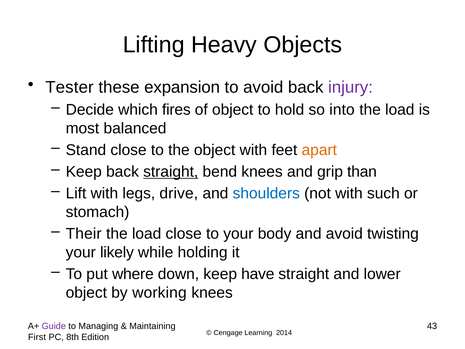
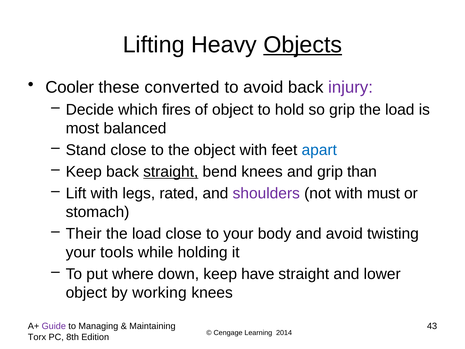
Objects underline: none -> present
Tester: Tester -> Cooler
expansion: expansion -> converted
so into: into -> grip
apart colour: orange -> blue
drive: drive -> rated
shoulders colour: blue -> purple
such: such -> must
likely: likely -> tools
First: First -> Torx
